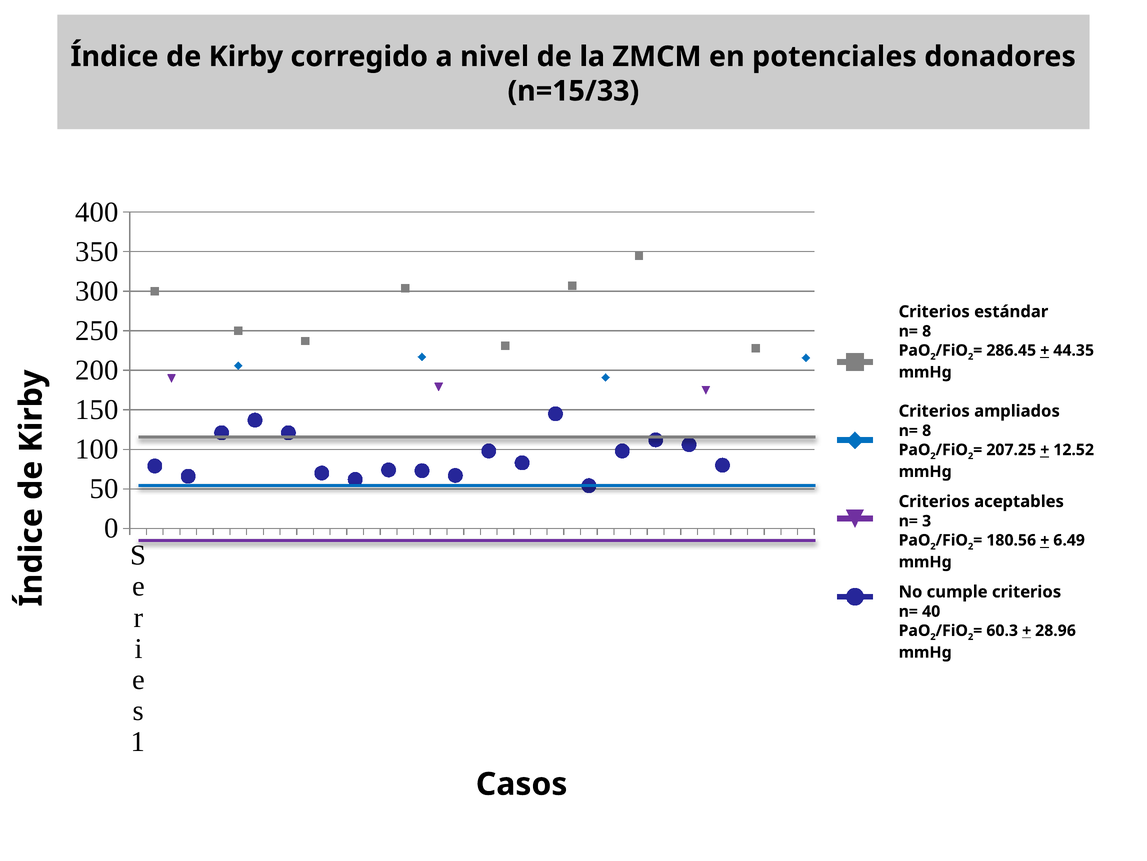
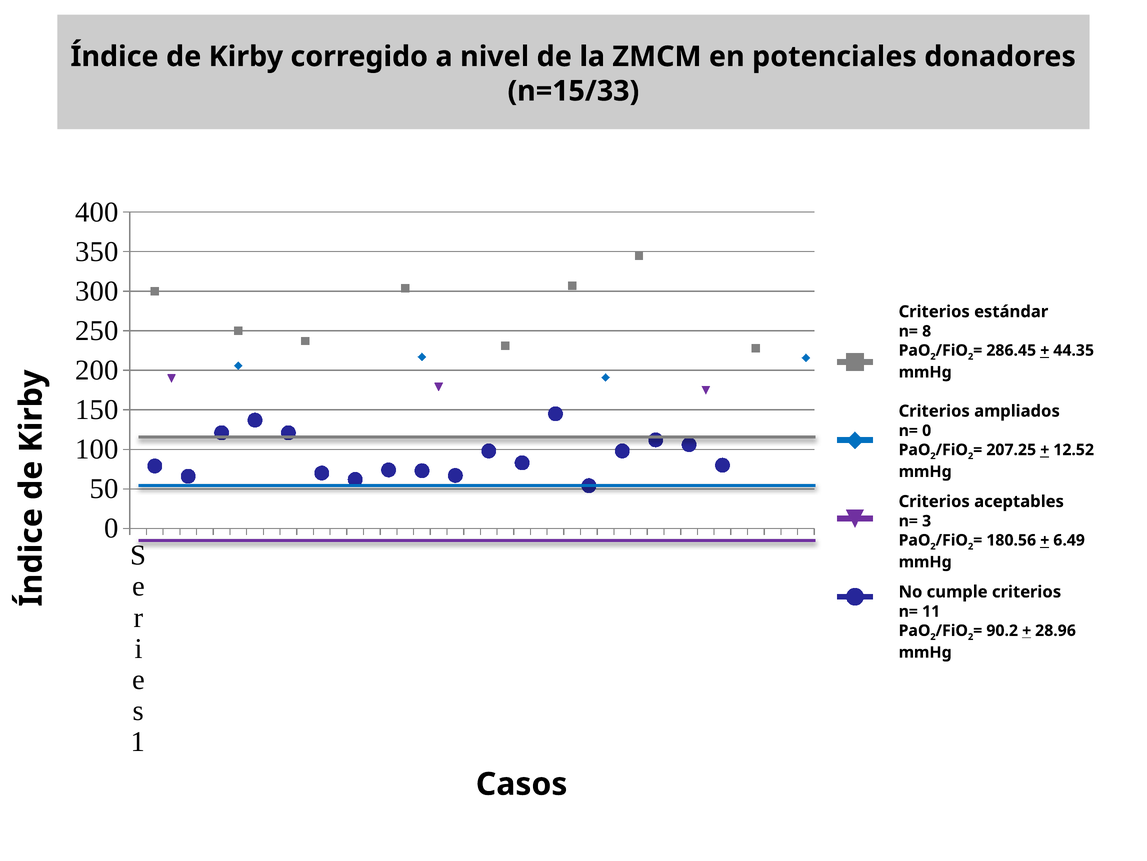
8 at (927, 430): 8 -> 0
40: 40 -> 11
60.3: 60.3 -> 90.2
